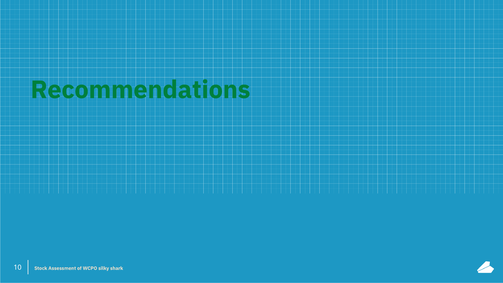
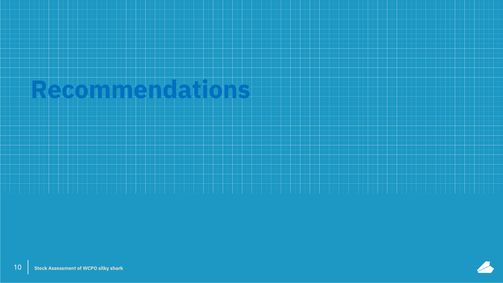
Recommendations colour: green -> blue
